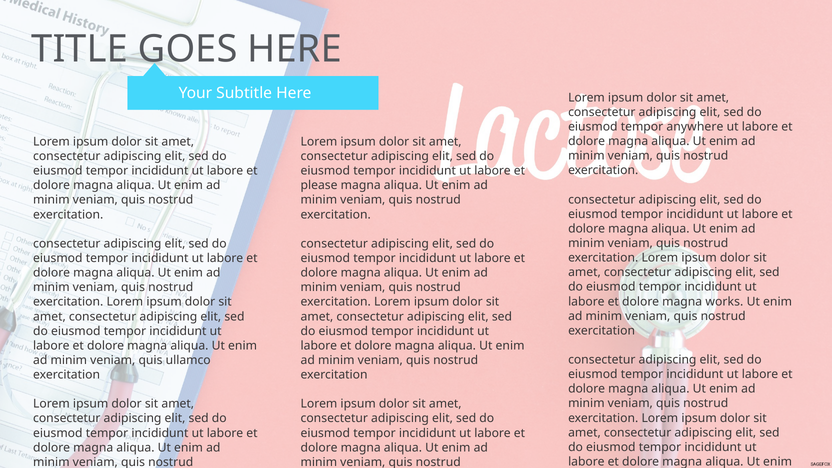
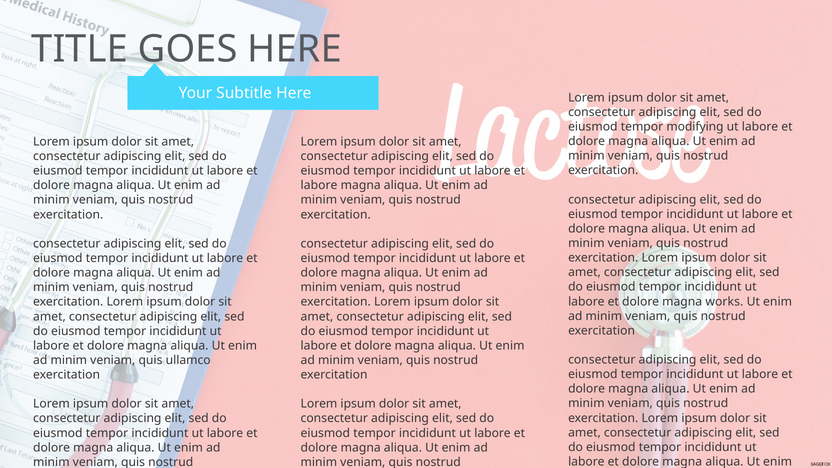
anywhere: anywhere -> modifying
please at (319, 185): please -> labore
